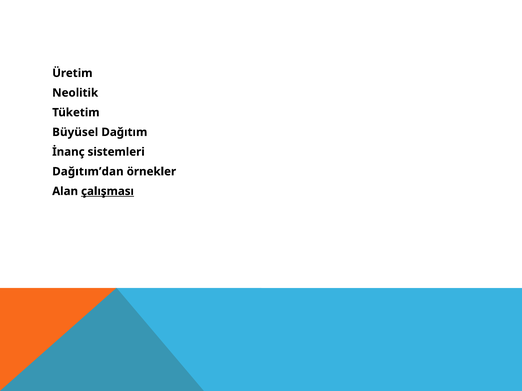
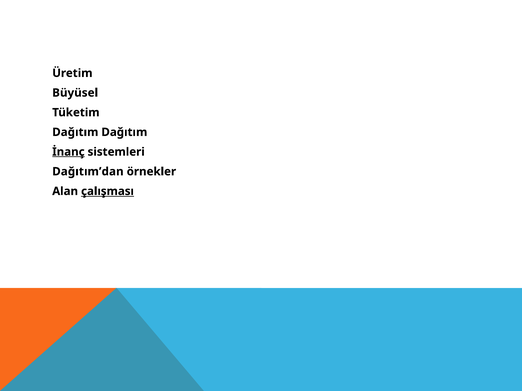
Neolitik: Neolitik -> Büyüsel
Büyüsel at (75, 132): Büyüsel -> Dağıtım
İnanç underline: none -> present
